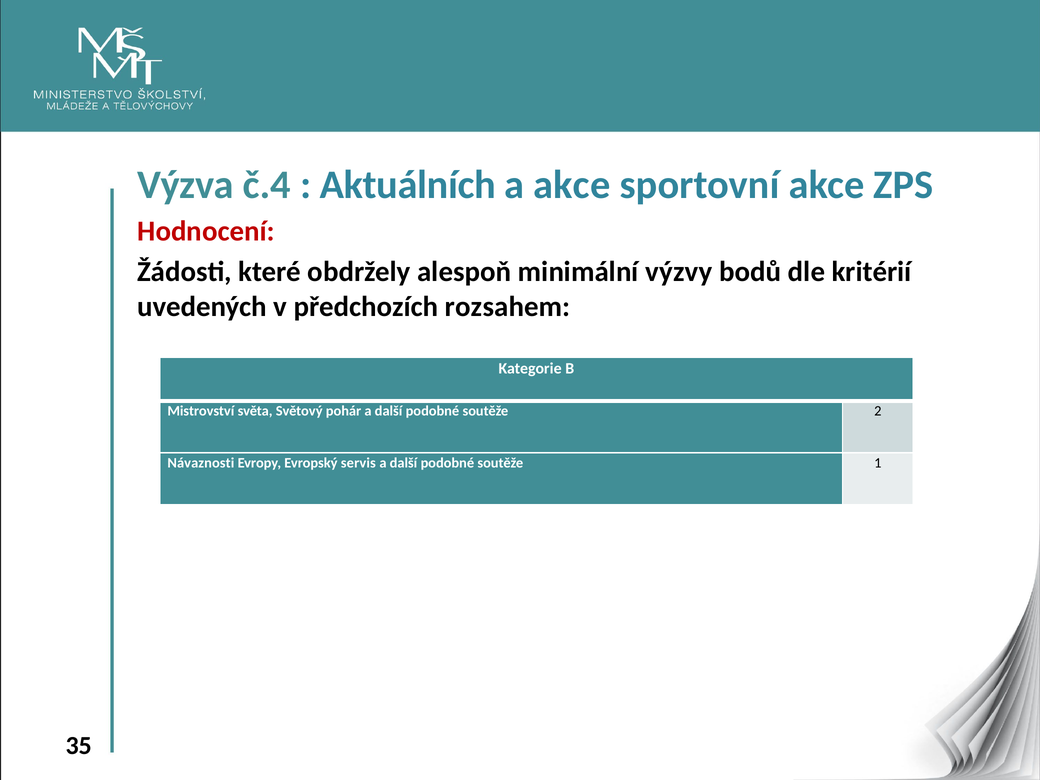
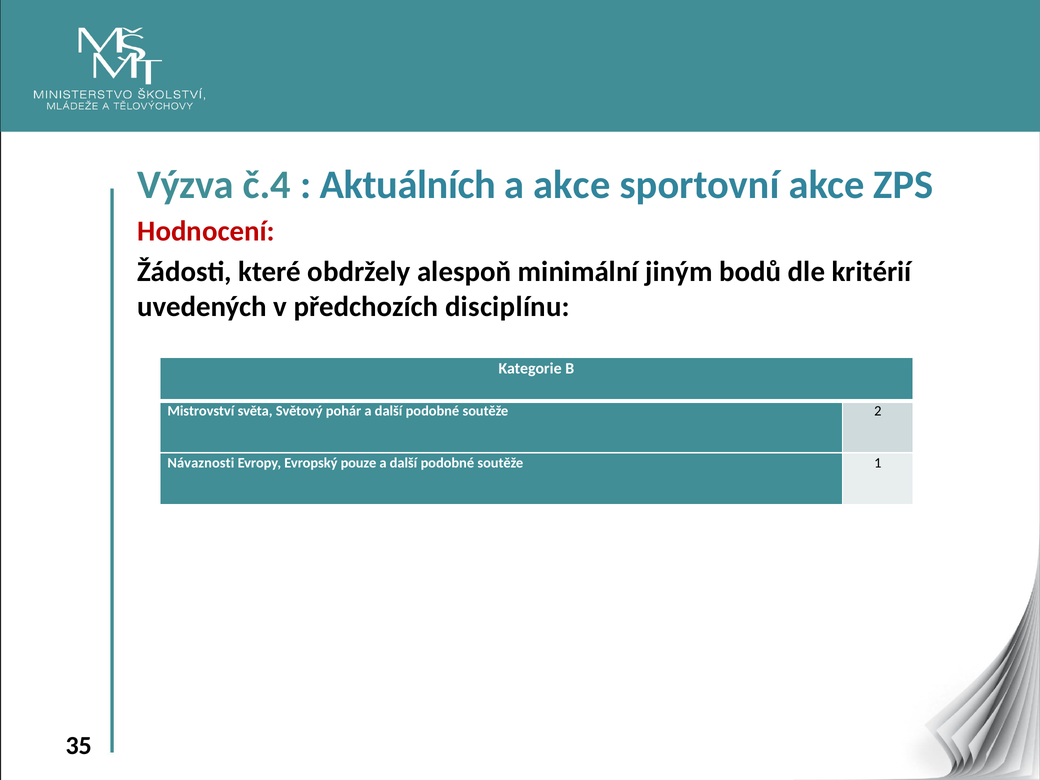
výzvy: výzvy -> jiným
rozsahem: rozsahem -> disciplínu
servis: servis -> pouze
